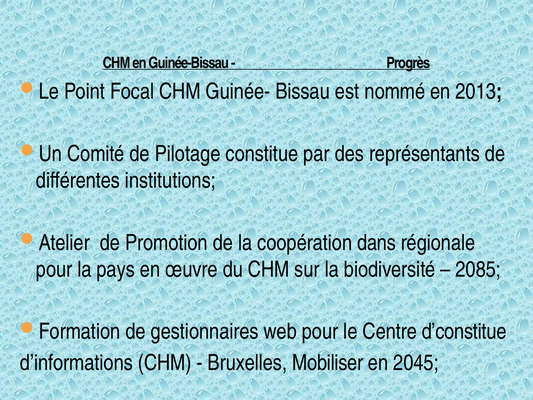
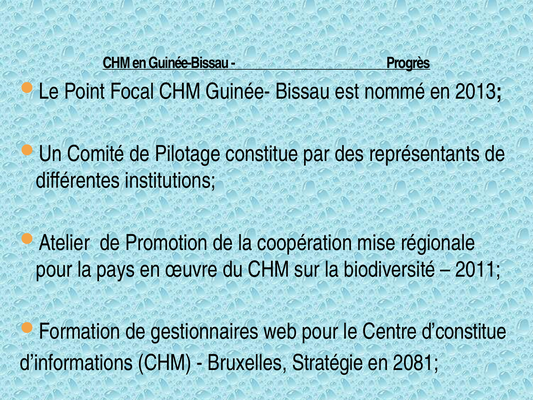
dans: dans -> mise
2085: 2085 -> 2011
Mobiliser: Mobiliser -> Stratégie
2045: 2045 -> 2081
